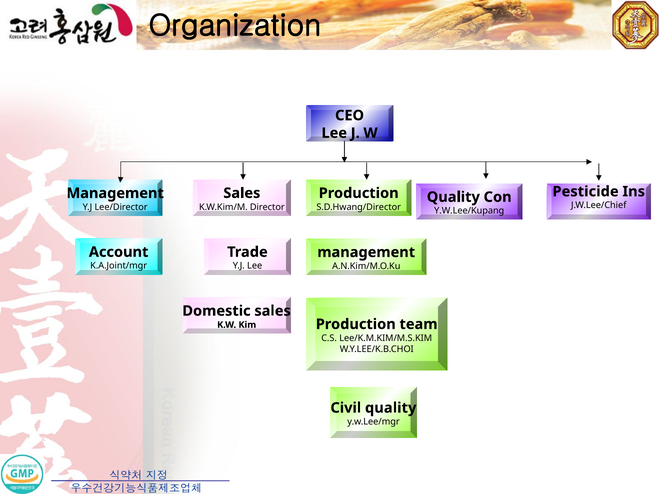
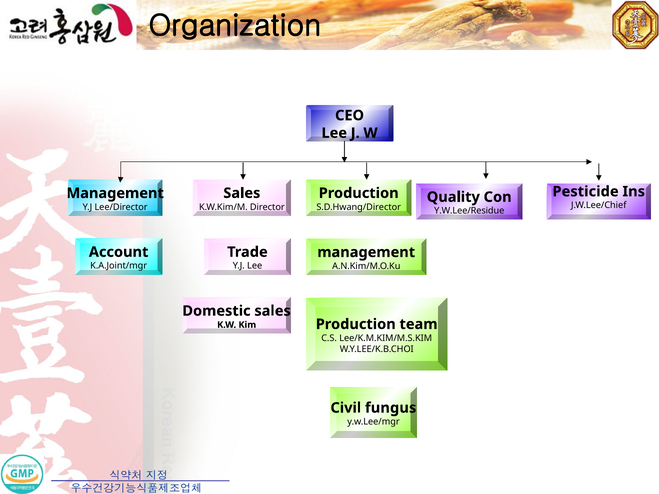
Y.W.Lee/Kupang: Y.W.Lee/Kupang -> Y.W.Lee/Residue
Civil quality: quality -> fungus
